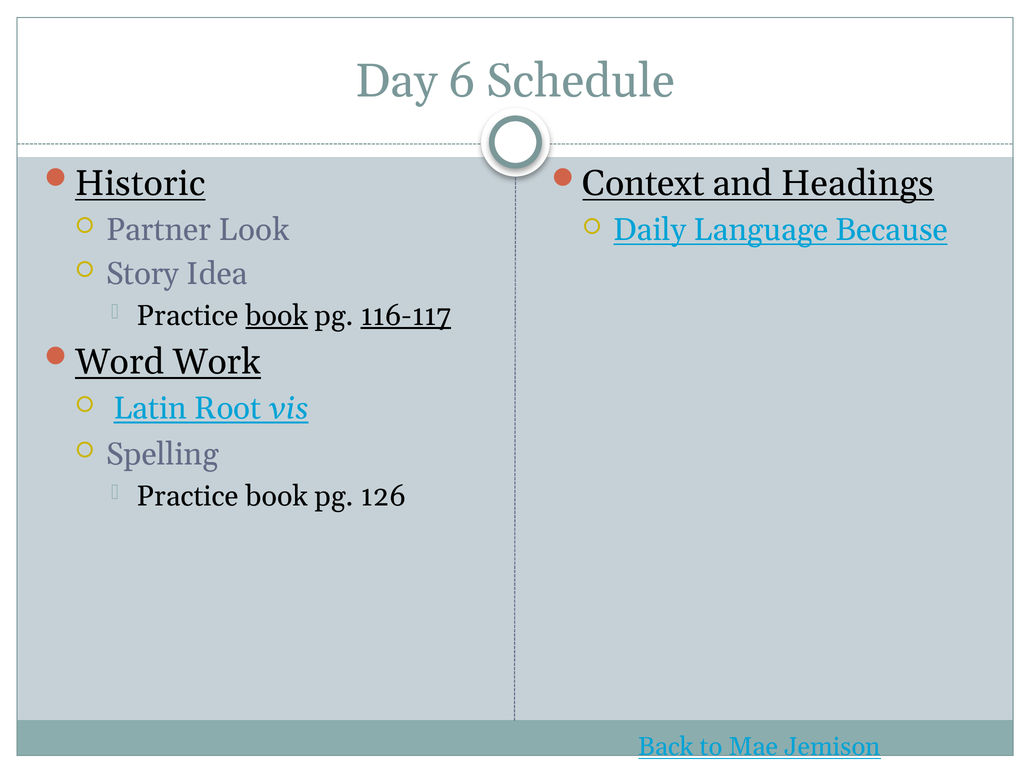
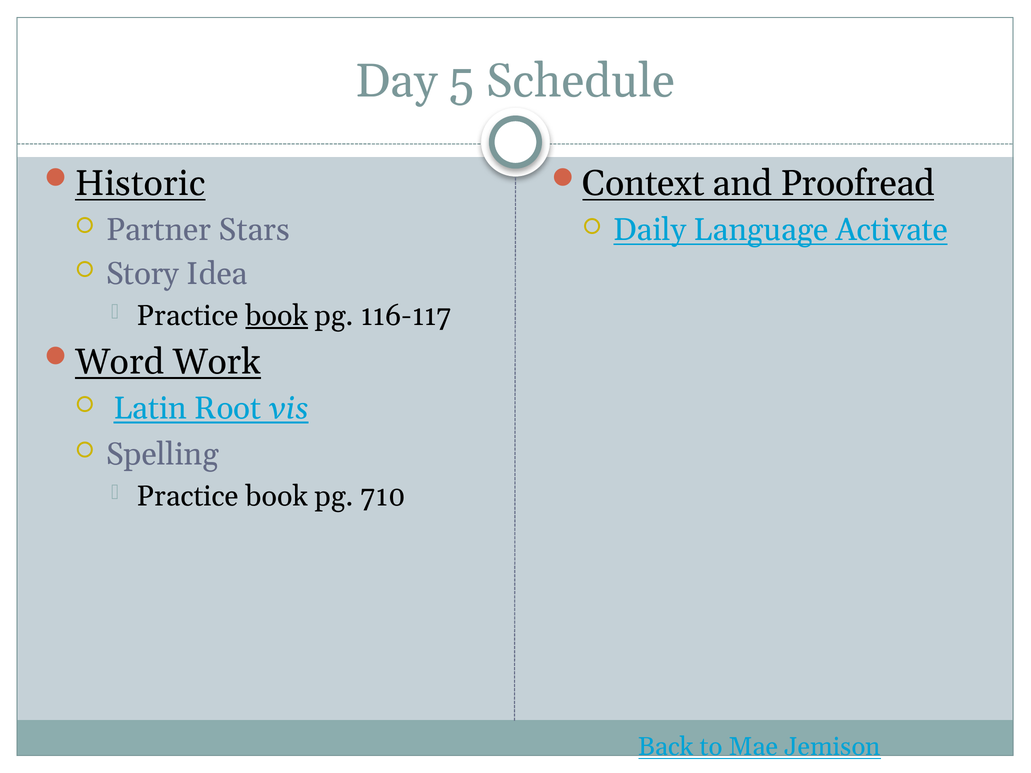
6: 6 -> 5
Headings: Headings -> Proofread
Look: Look -> Stars
Because: Because -> Activate
116-117 underline: present -> none
126: 126 -> 710
